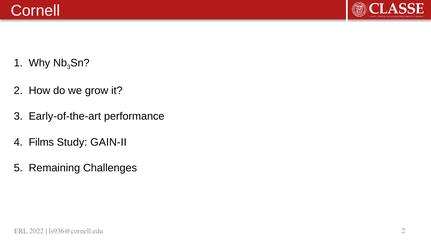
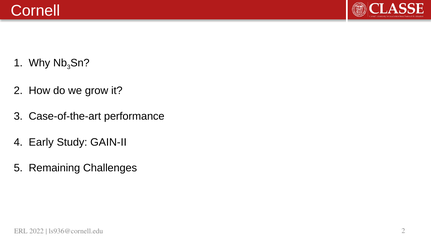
Early-of-the-art: Early-of-the-art -> Case-of-the-art
Films: Films -> Early
